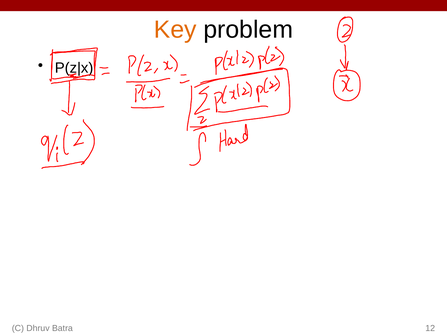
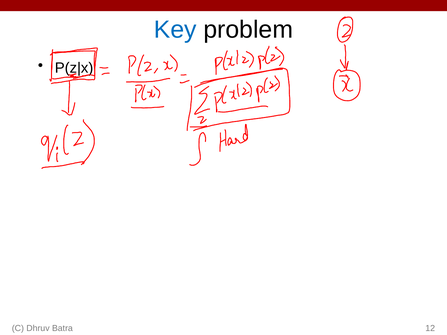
Key colour: orange -> blue
